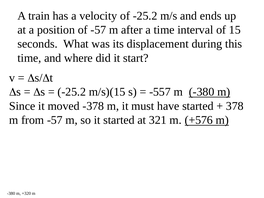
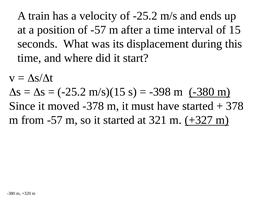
-557: -557 -> -398
+576: +576 -> +327
